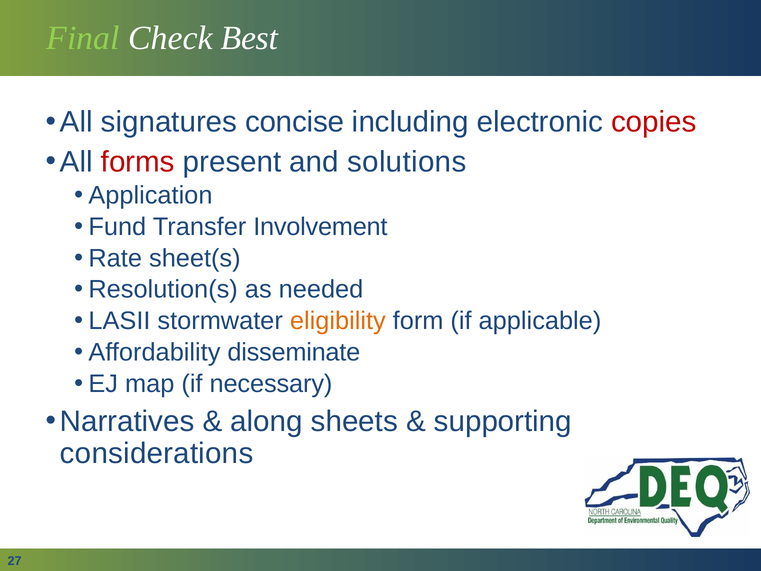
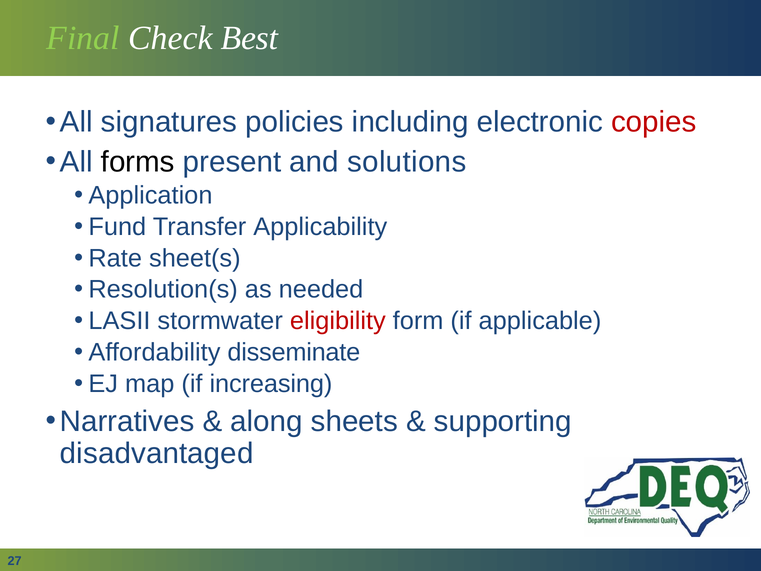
concise: concise -> policies
forms colour: red -> black
Involvement: Involvement -> Applicability
eligibility colour: orange -> red
necessary: necessary -> increasing
considerations: considerations -> disadvantaged
